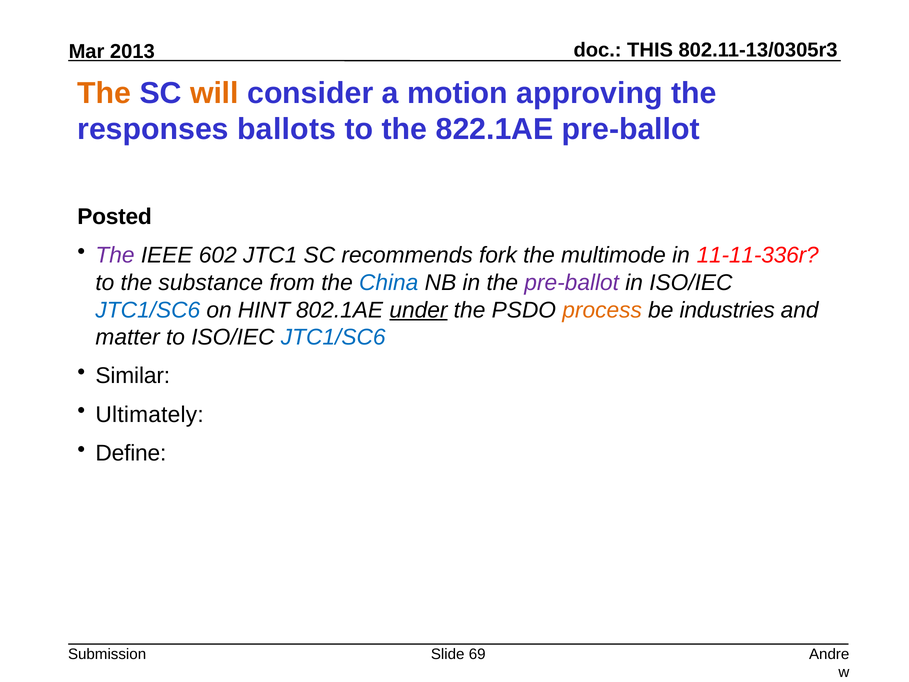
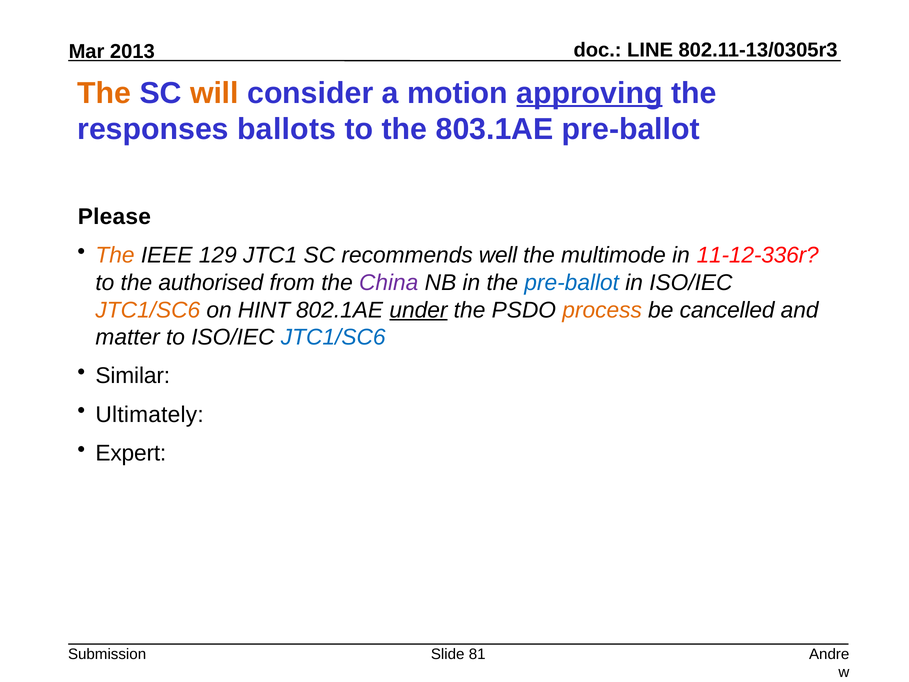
THIS: THIS -> LINE
approving underline: none -> present
822.1AE: 822.1AE -> 803.1AE
Posted: Posted -> Please
The at (115, 255) colour: purple -> orange
602: 602 -> 129
fork: fork -> well
11-11-336r: 11-11-336r -> 11-12-336r
substance: substance -> authorised
China colour: blue -> purple
pre-ballot at (572, 283) colour: purple -> blue
JTC1/SC6 at (148, 310) colour: blue -> orange
industries: industries -> cancelled
Define: Define -> Expert
69: 69 -> 81
